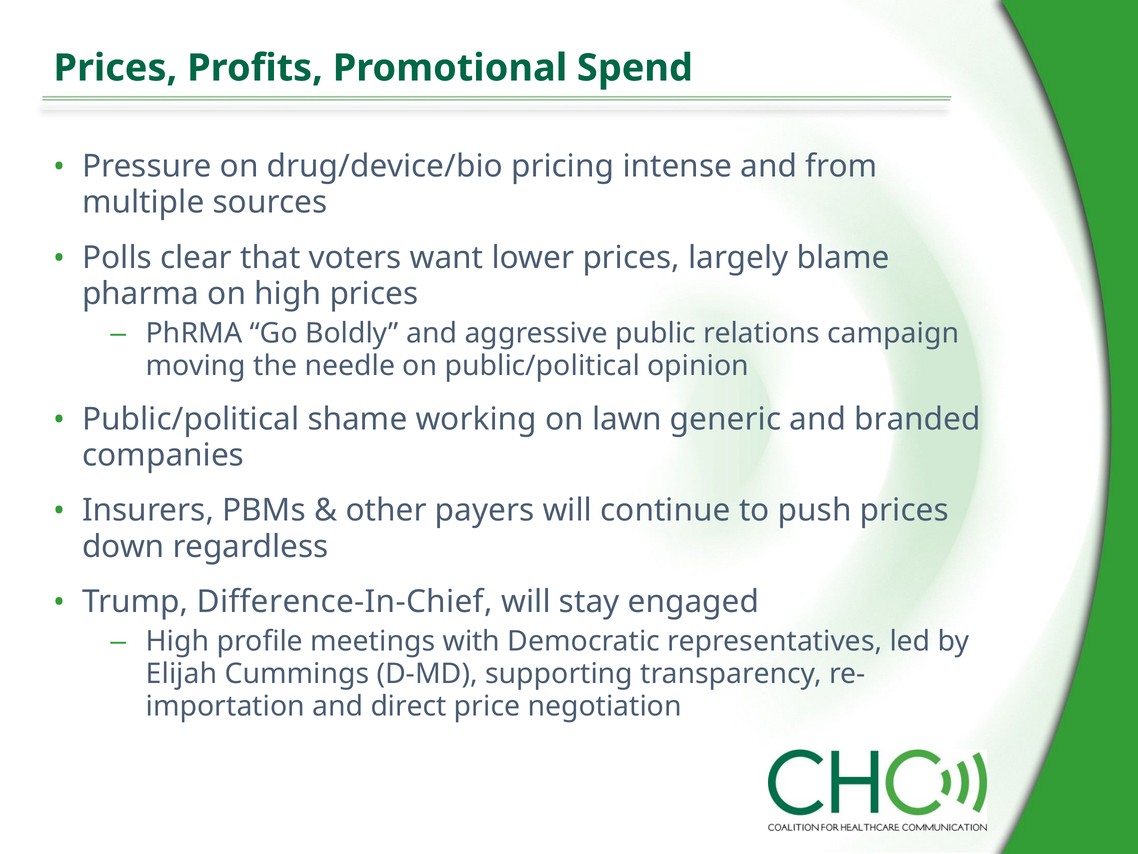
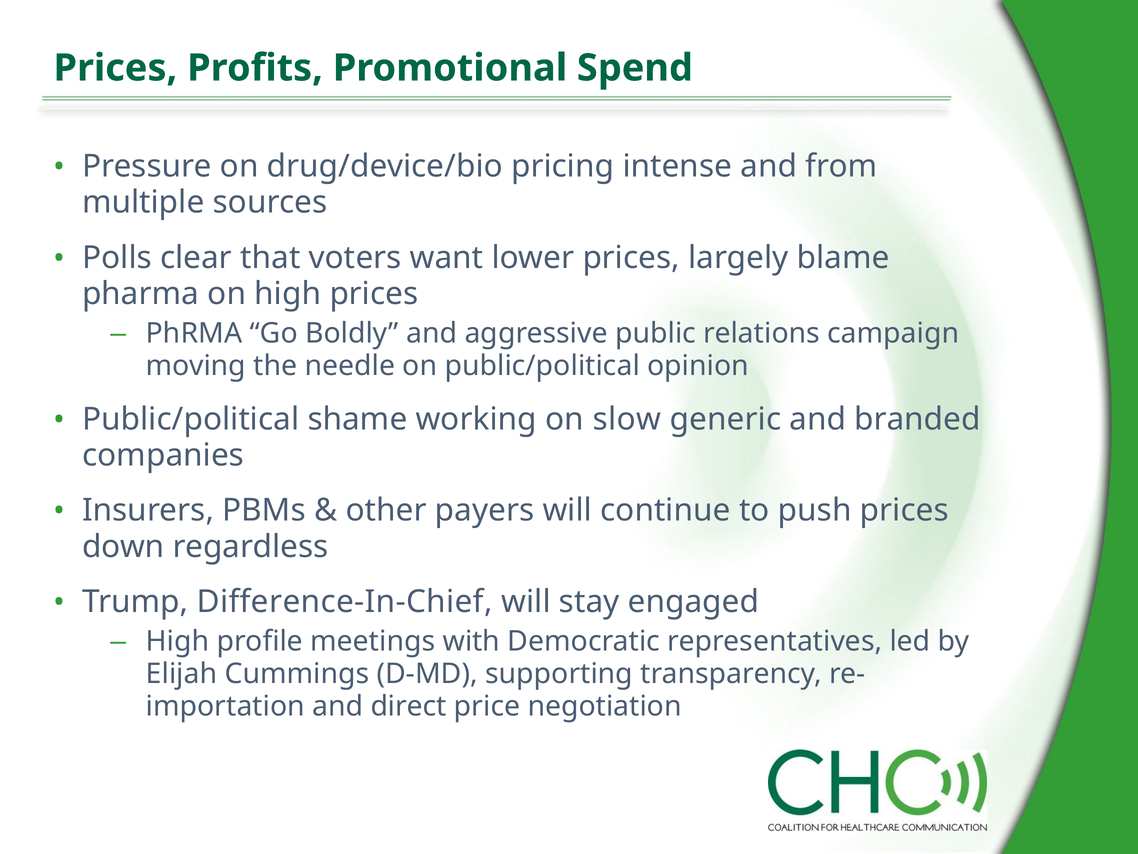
lawn: lawn -> slow
